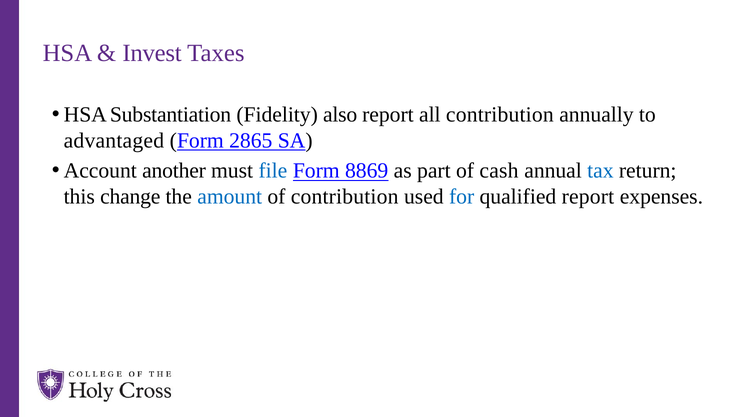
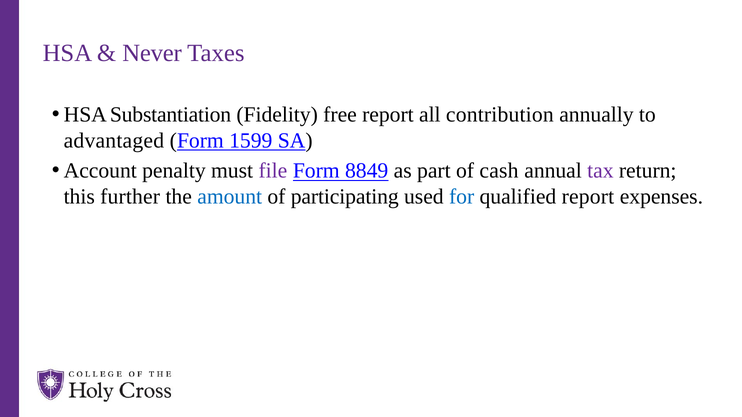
Invest: Invest -> Never
also: also -> free
2865: 2865 -> 1599
another: another -> penalty
file colour: blue -> purple
8869: 8869 -> 8849
tax colour: blue -> purple
change: change -> further
of contribution: contribution -> participating
